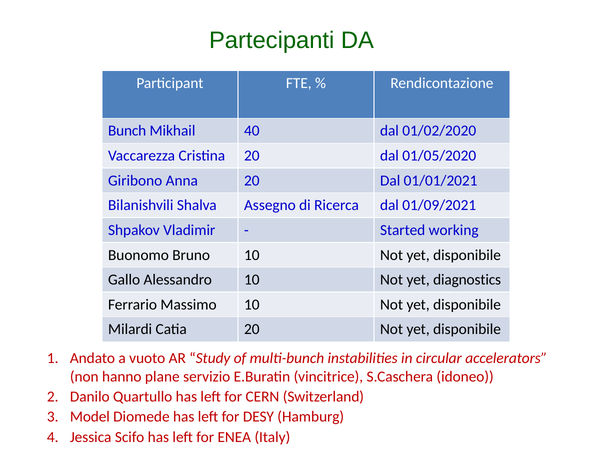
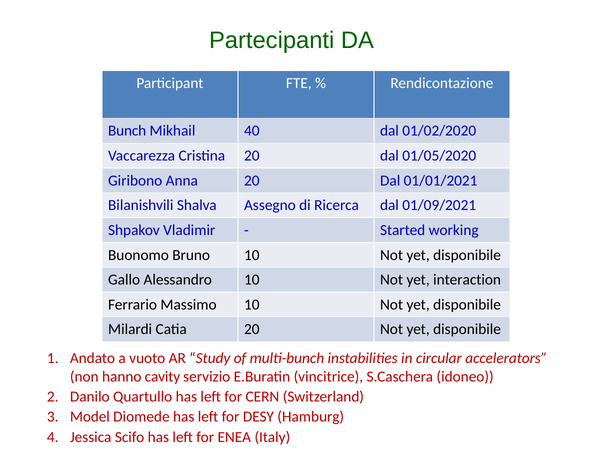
diagnostics: diagnostics -> interaction
plane: plane -> cavity
